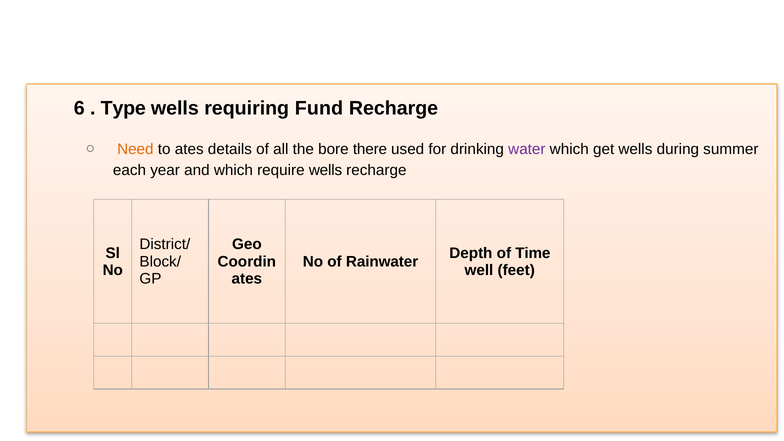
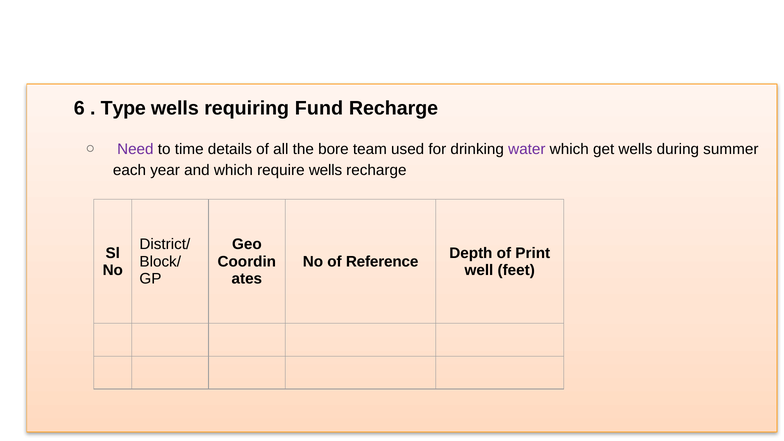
Need colour: orange -> purple
to ates: ates -> time
there: there -> team
Time: Time -> Print
Rainwater: Rainwater -> Reference
